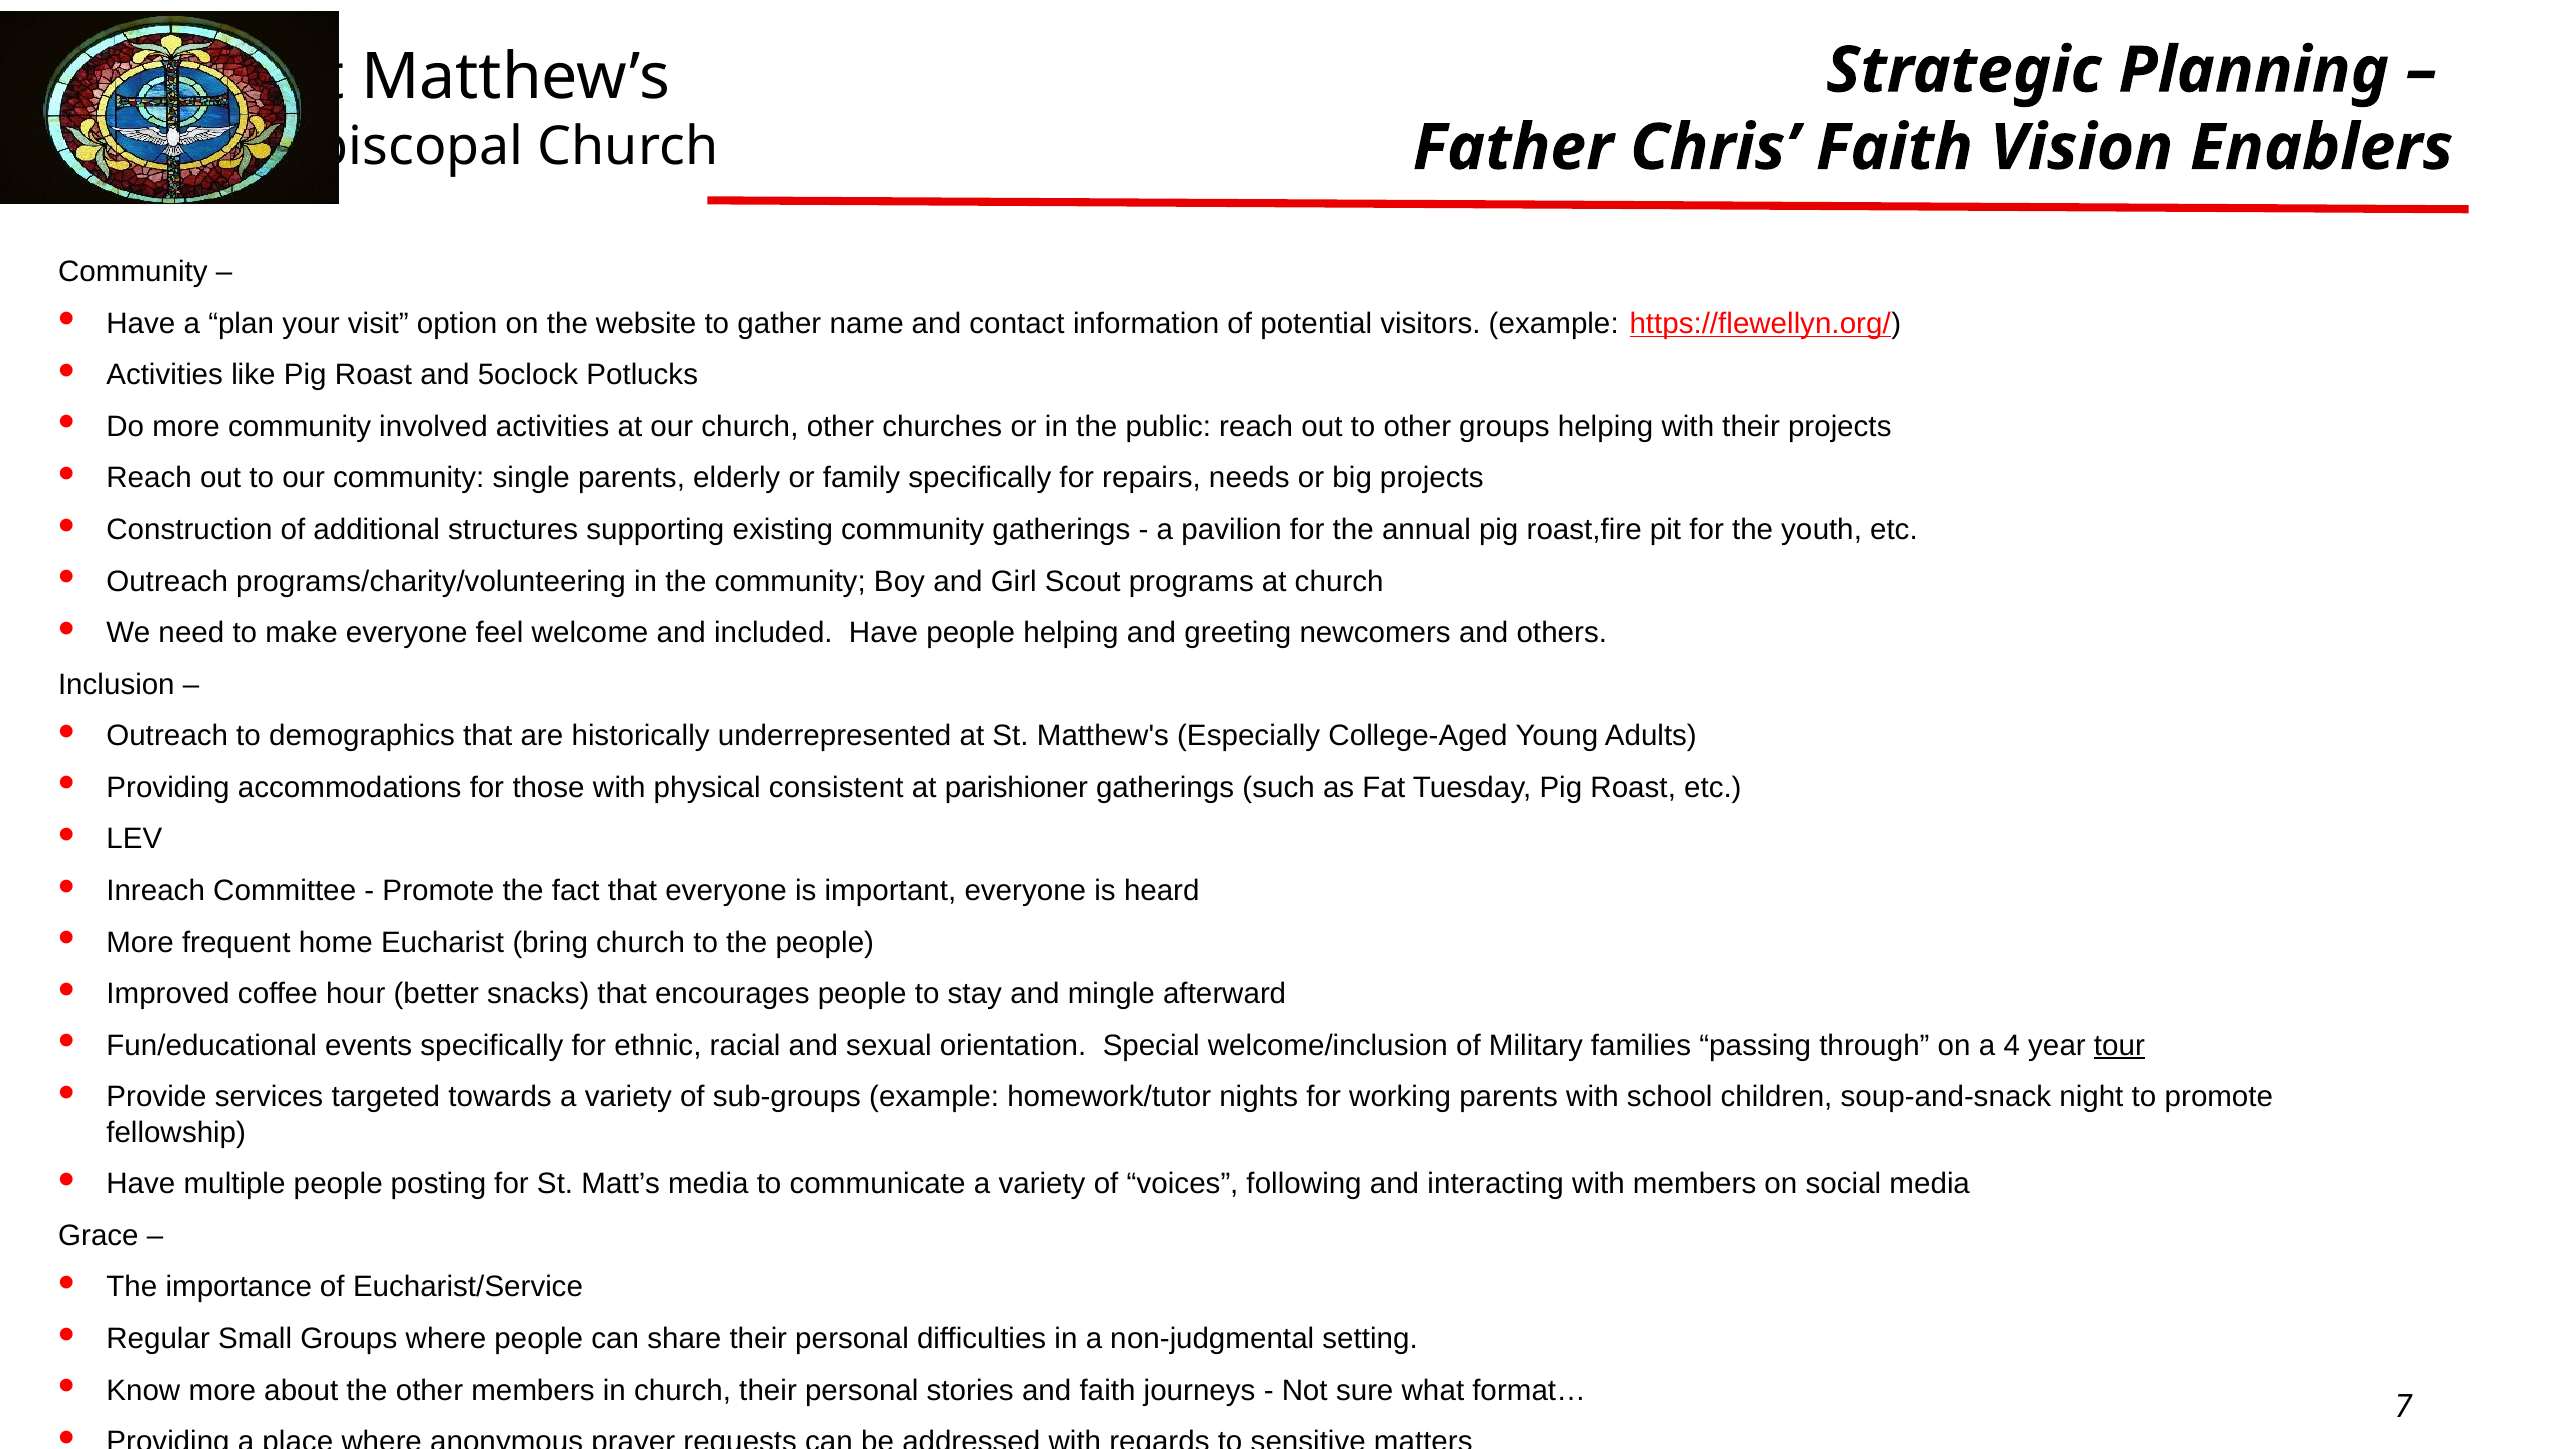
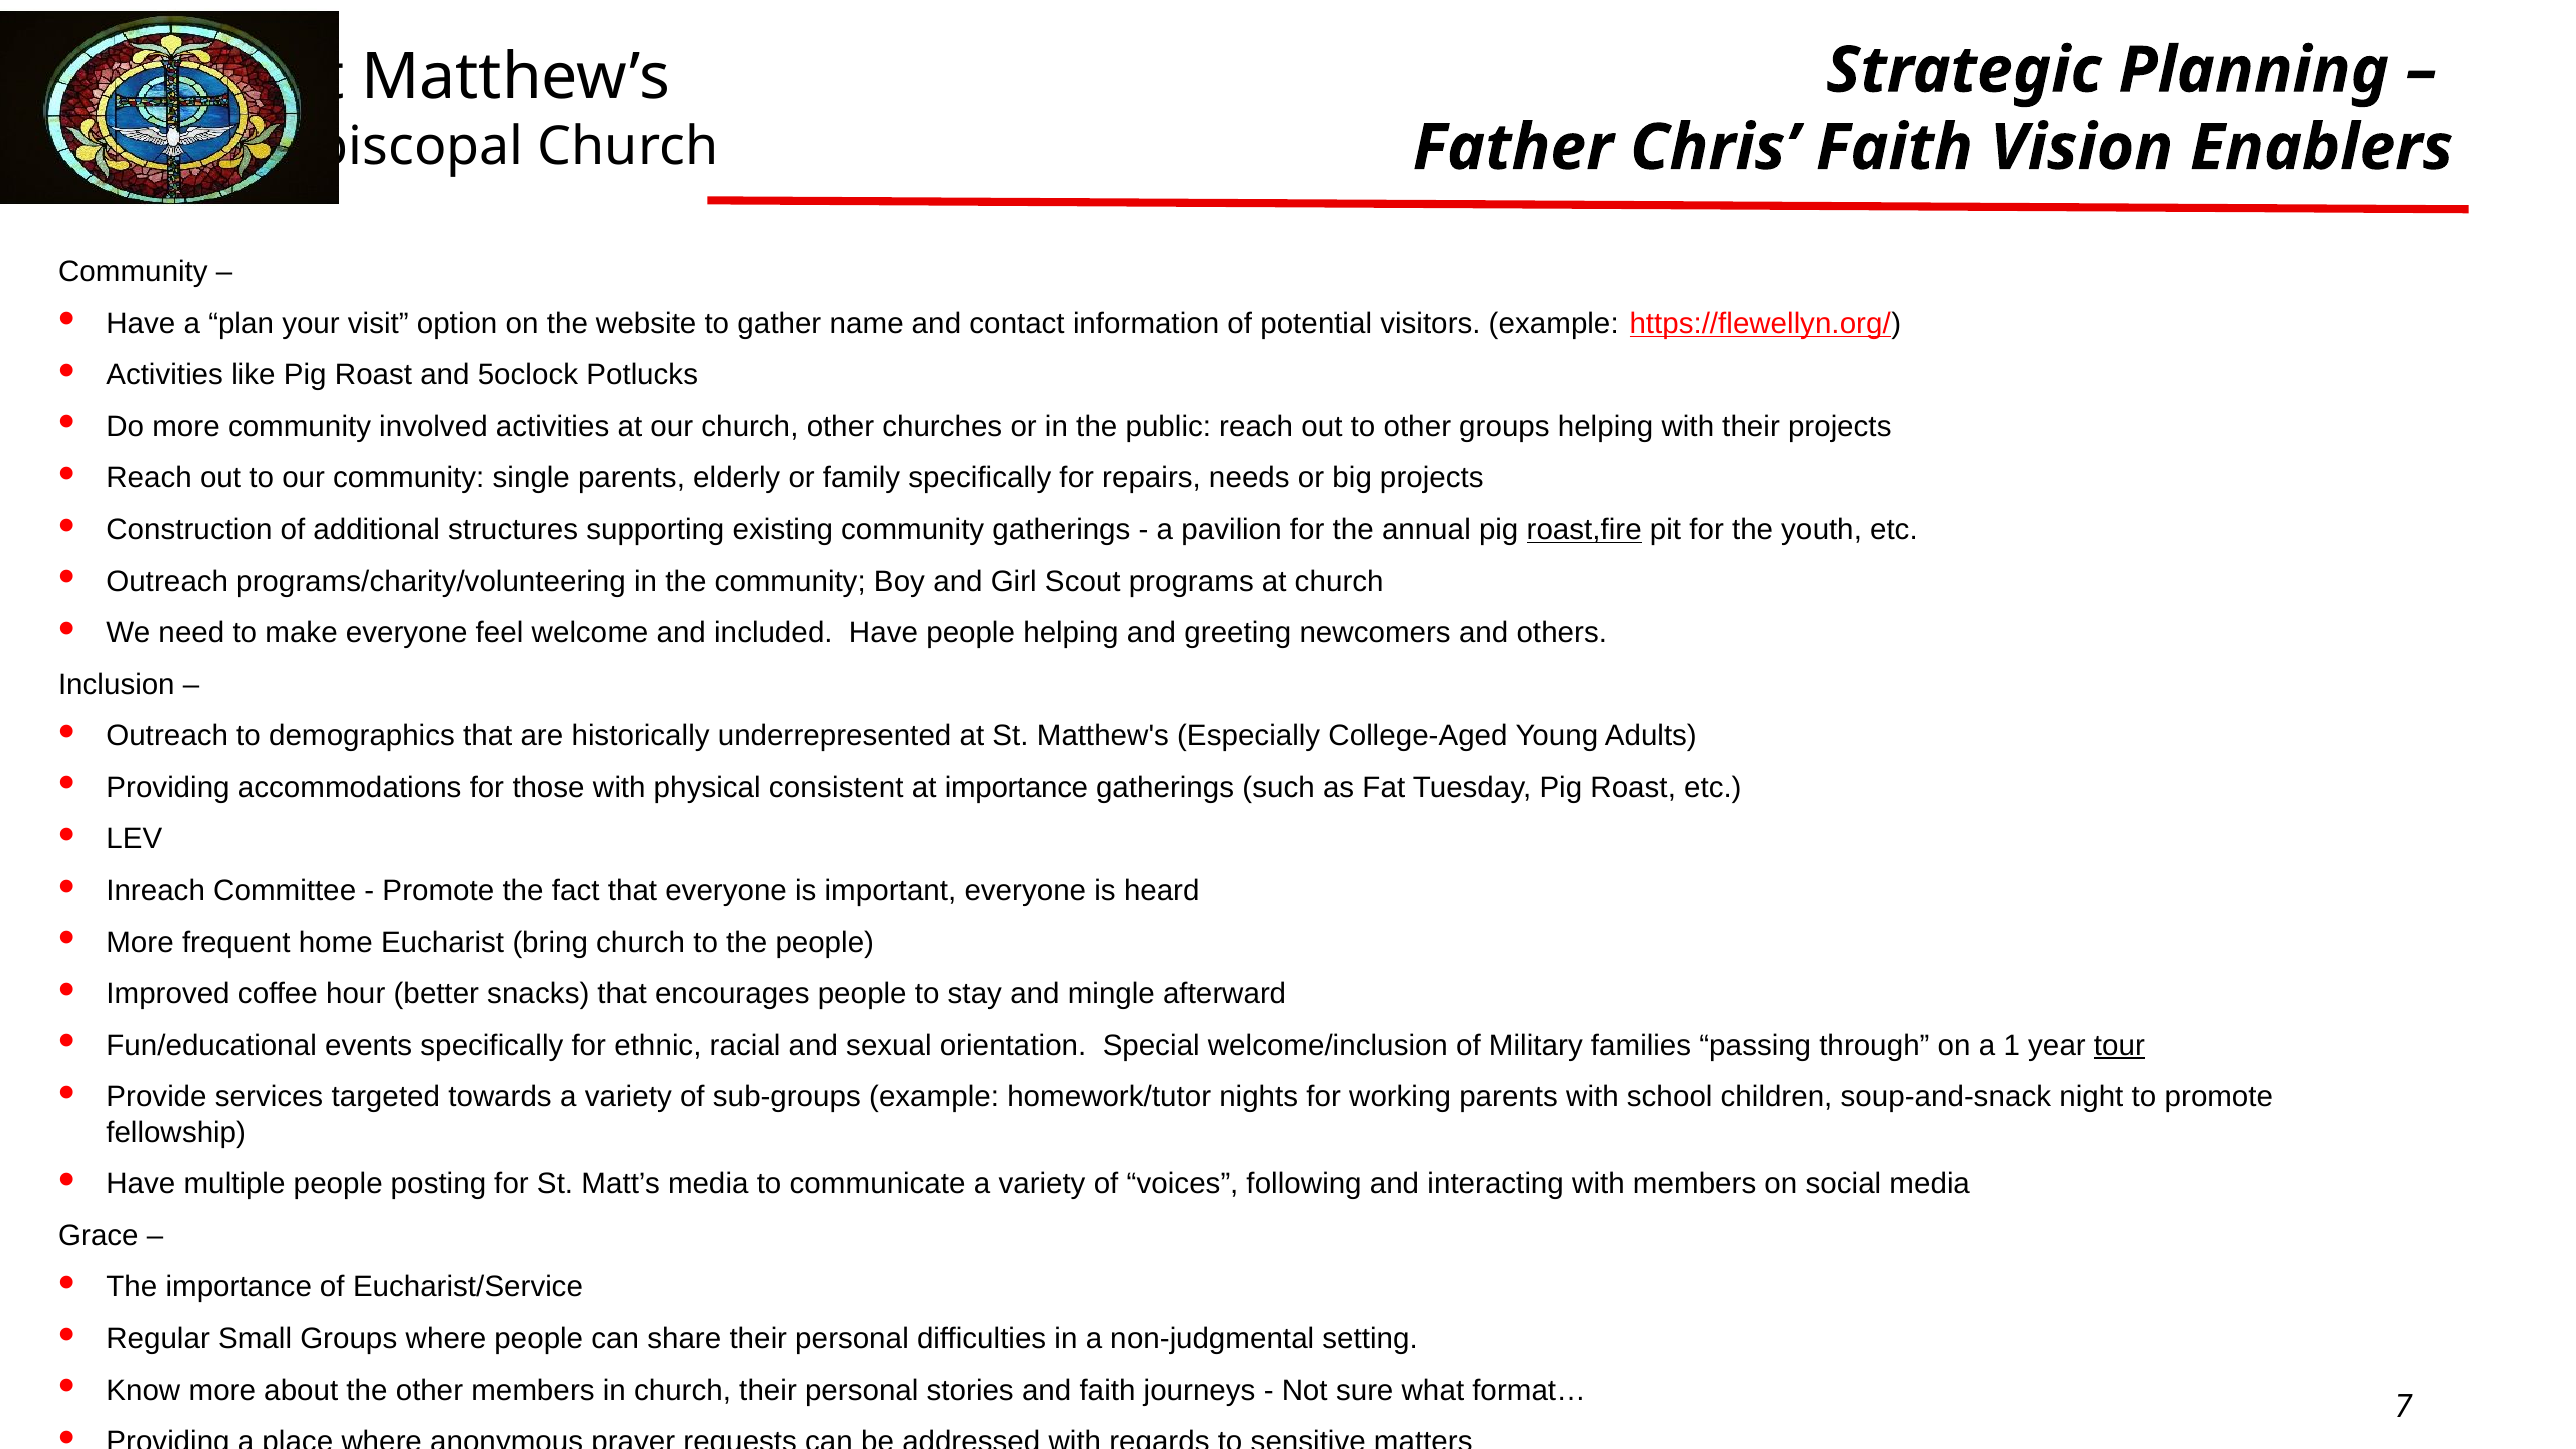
roast,fire underline: none -> present
at parishioner: parishioner -> importance
4: 4 -> 1
